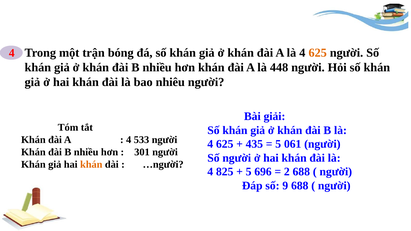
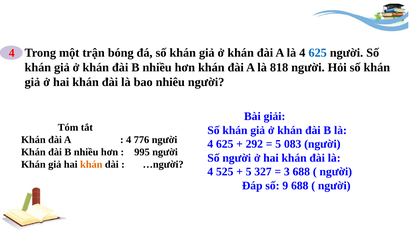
625 at (318, 53) colour: orange -> blue
448: 448 -> 818
533: 533 -> 776
435: 435 -> 292
061: 061 -> 083
301: 301 -> 995
825: 825 -> 525
696: 696 -> 327
2: 2 -> 3
